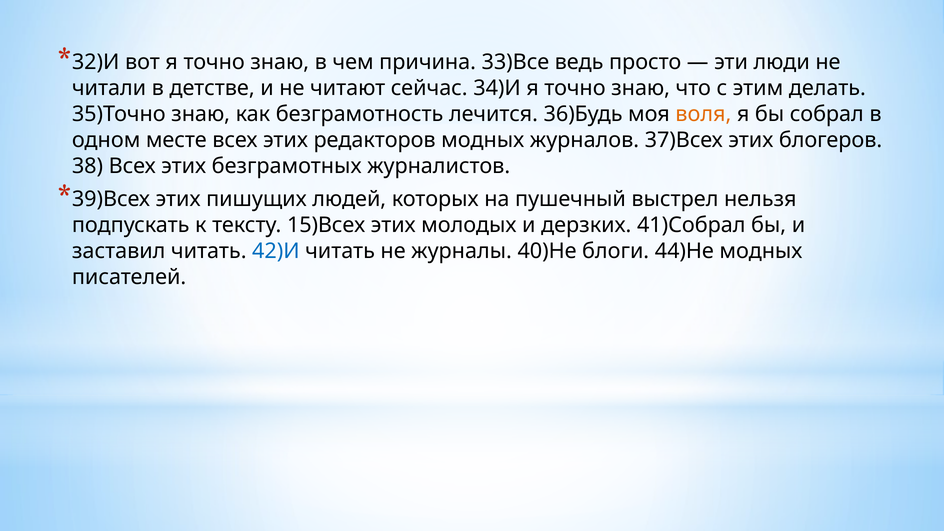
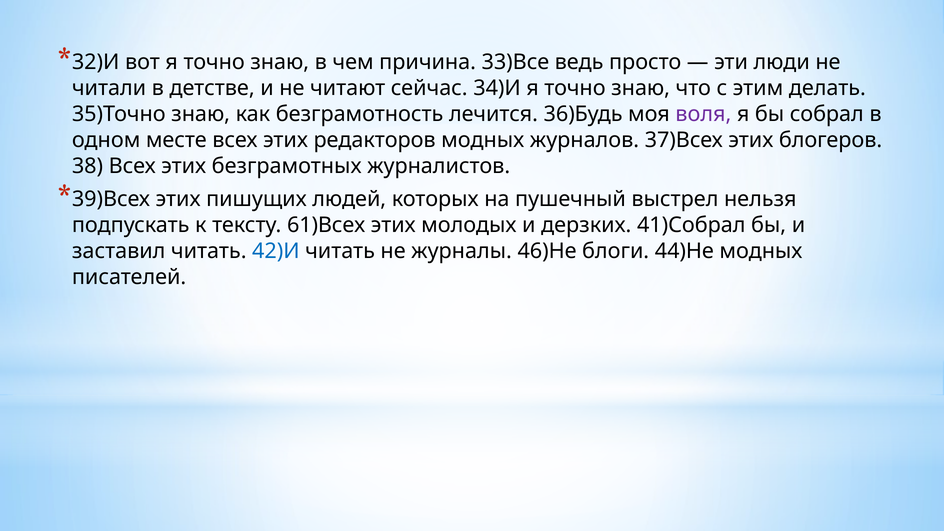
воля colour: orange -> purple
15)Всех: 15)Всех -> 61)Всех
40)Не: 40)Не -> 46)Не
